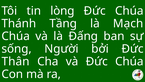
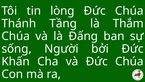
Mạch: Mạch -> Thắm
Thân: Thân -> Khấn
